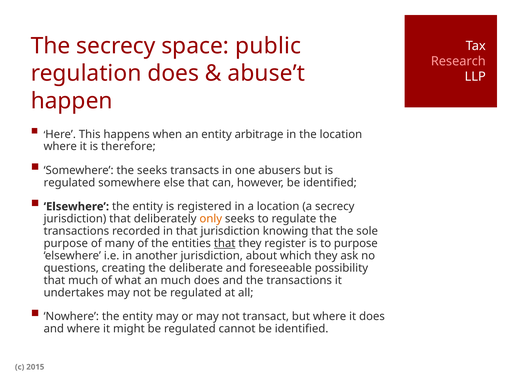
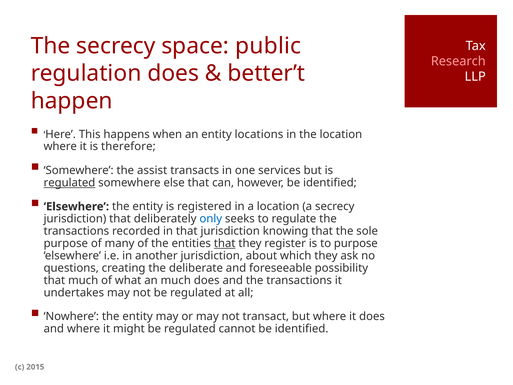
abuse’t: abuse’t -> better’t
arbitrage: arbitrage -> locations
the seeks: seeks -> assist
abusers: abusers -> services
regulated at (69, 183) underline: none -> present
only colour: orange -> blue
